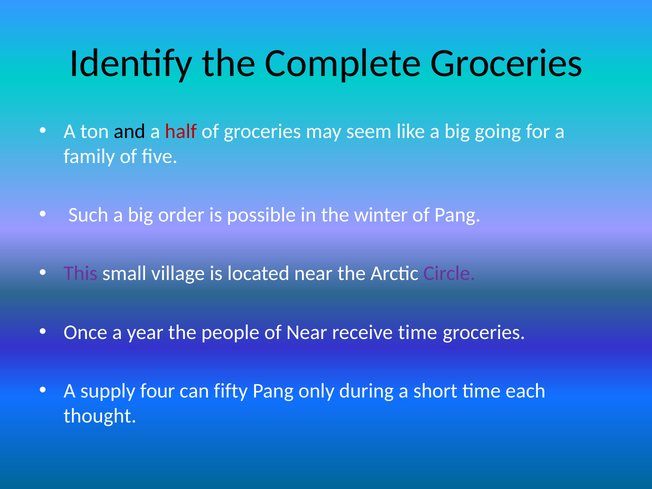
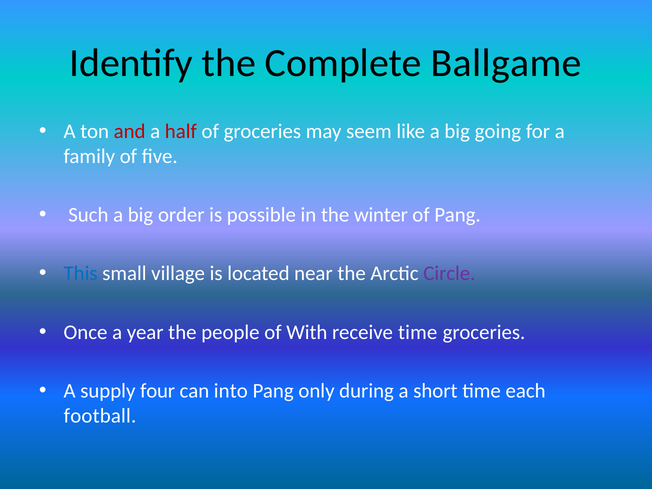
Complete Groceries: Groceries -> Ballgame
and colour: black -> red
This colour: purple -> blue
of Near: Near -> With
fifty: fifty -> into
thought: thought -> football
